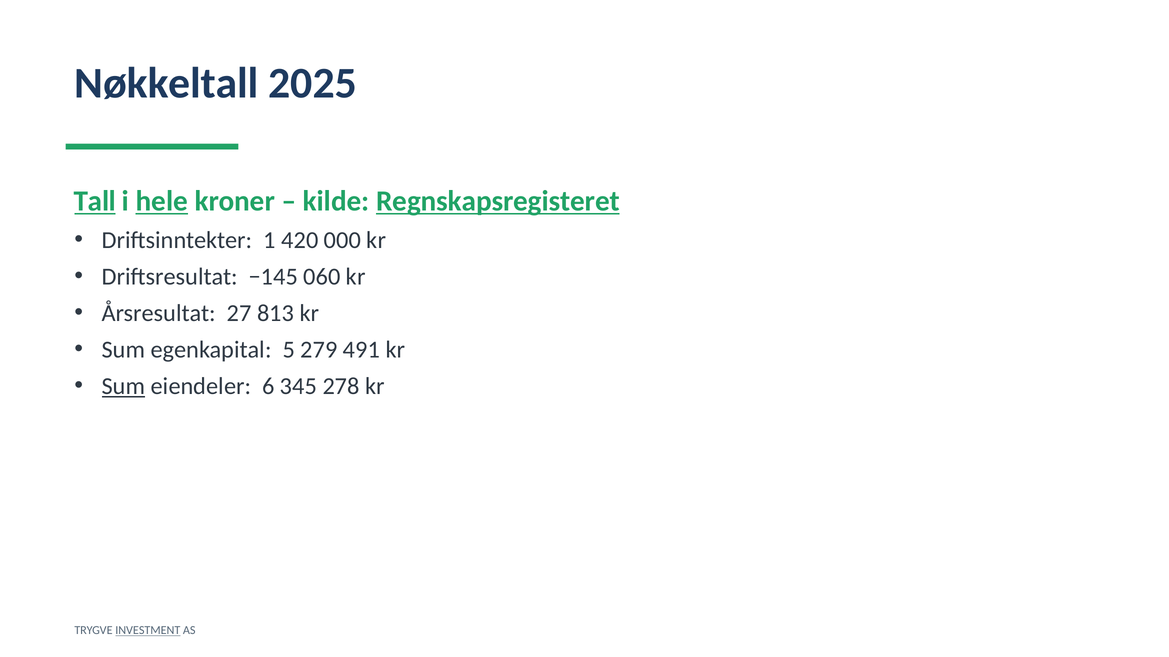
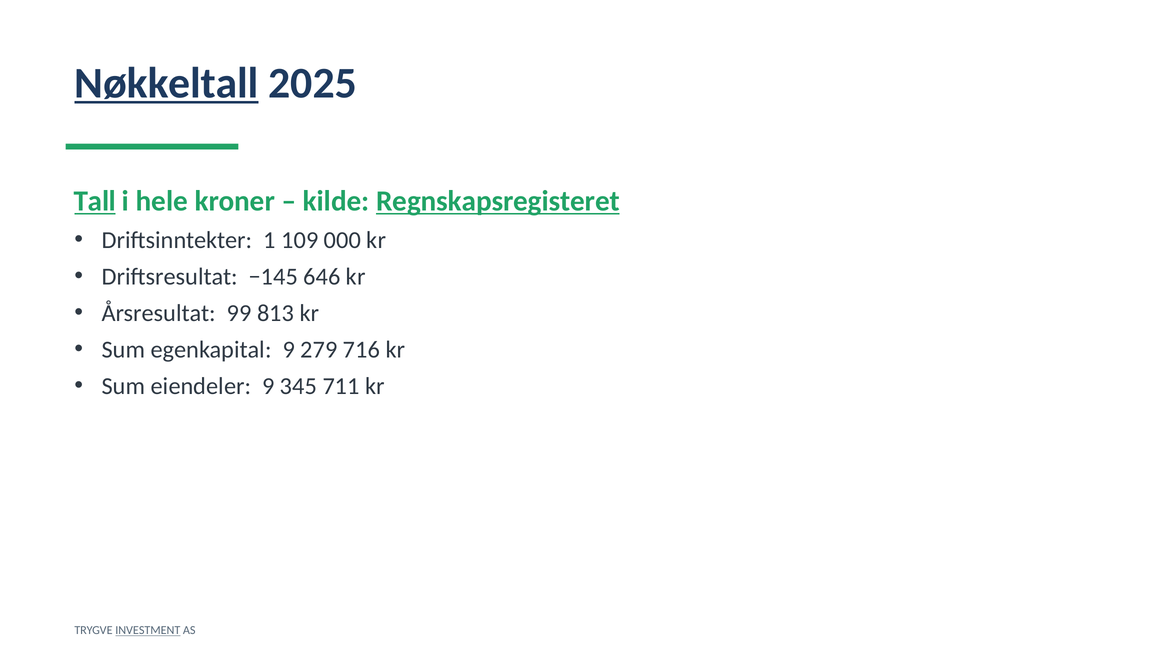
Nøkkeltall underline: none -> present
hele underline: present -> none
420: 420 -> 109
060: 060 -> 646
27: 27 -> 99
egenkapital 5: 5 -> 9
491: 491 -> 716
Sum at (123, 387) underline: present -> none
eiendeler 6: 6 -> 9
278: 278 -> 711
